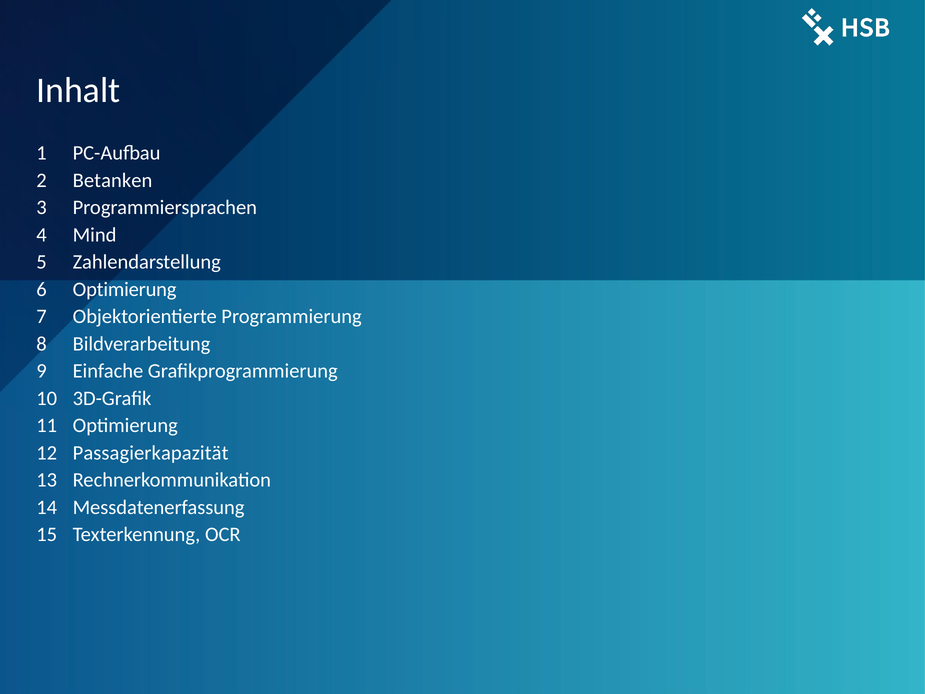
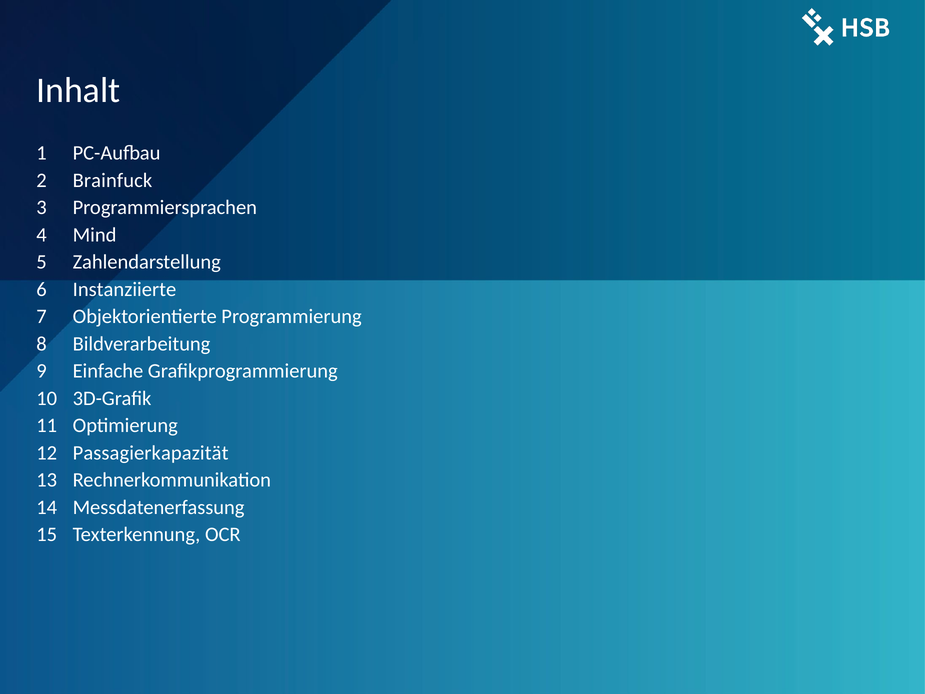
Betanken: Betanken -> Brainfuck
Optimierung at (125, 289): Optimierung -> Instanziierte
